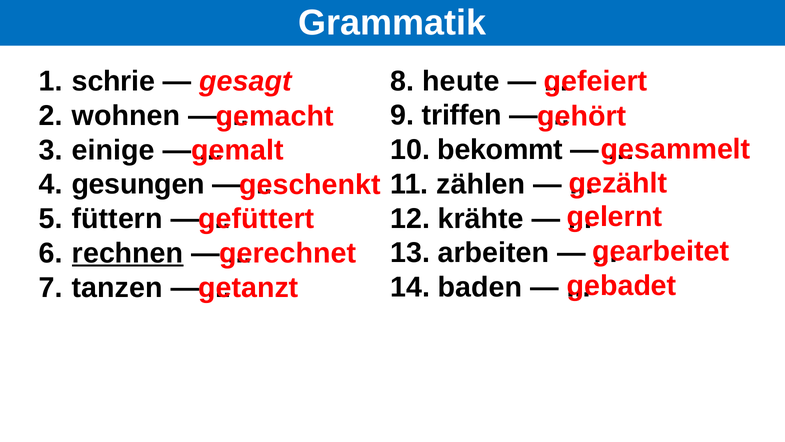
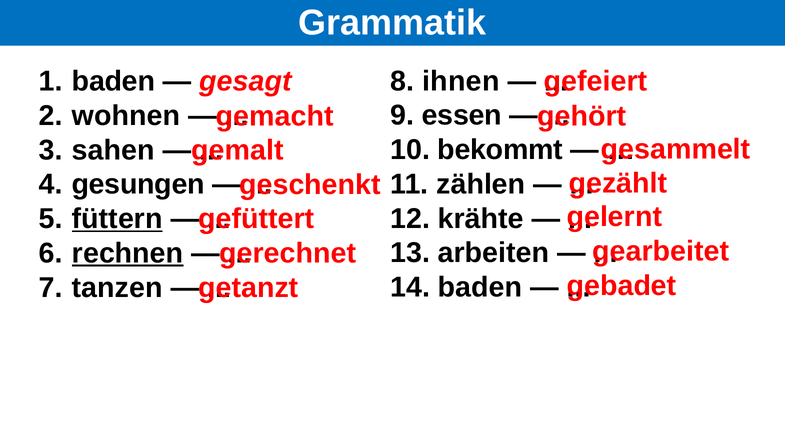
heute: heute -> ihnen
schrie at (113, 81): schrie -> baden
triffen: triffen -> essen
einige: einige -> sahen
füttern underline: none -> present
